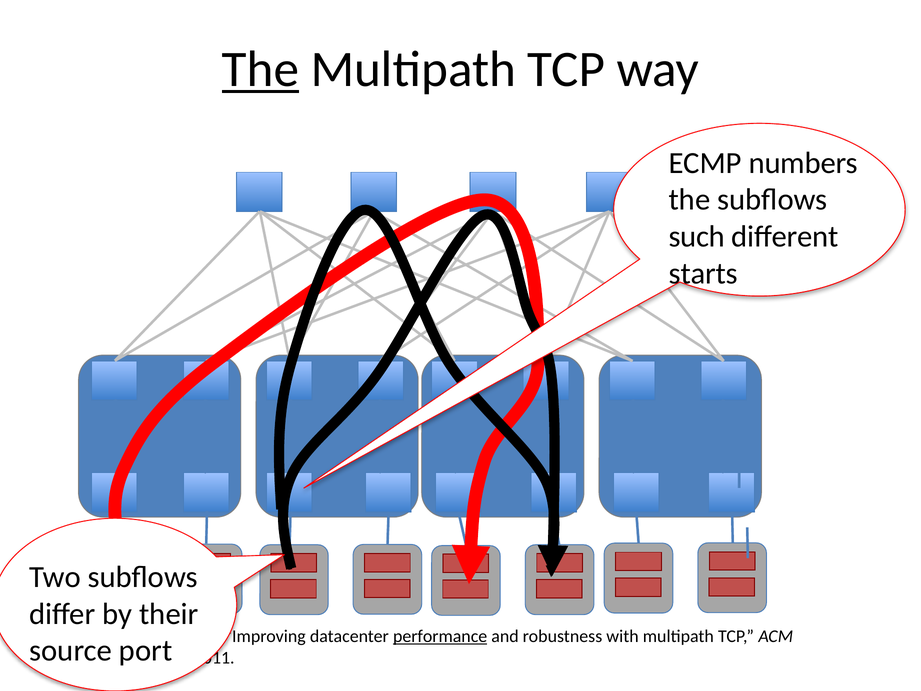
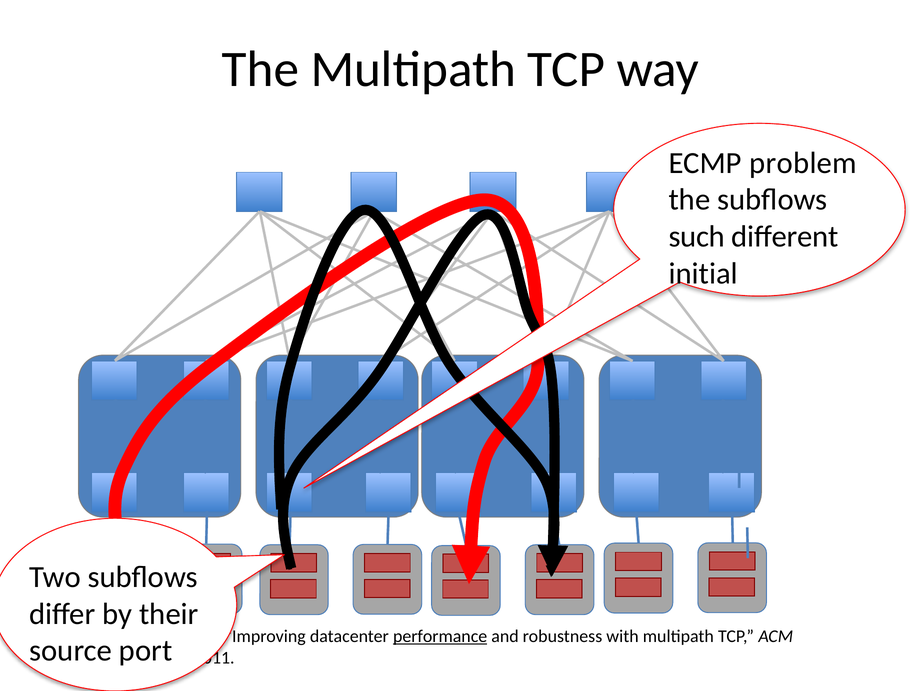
The at (260, 69) underline: present -> none
numbers: numbers -> problem
starts: starts -> initial
